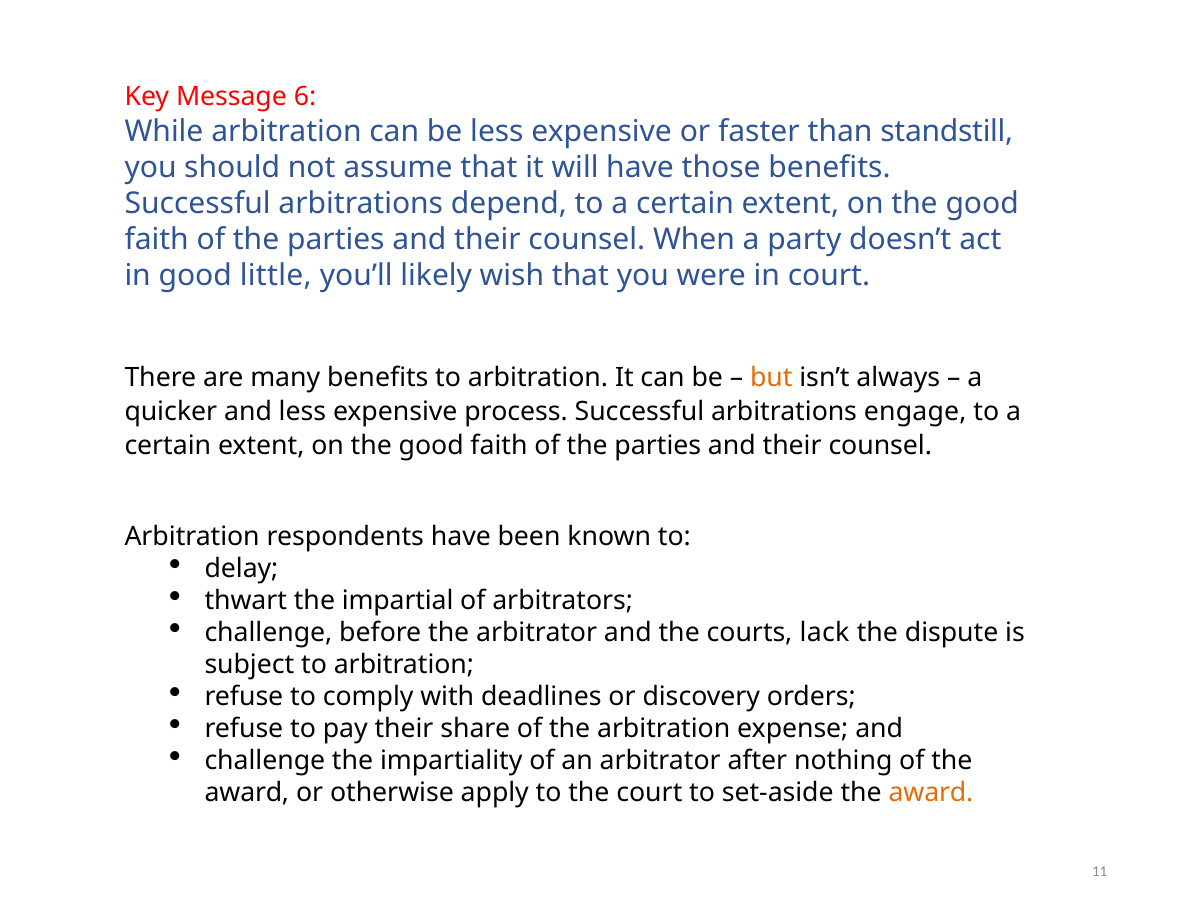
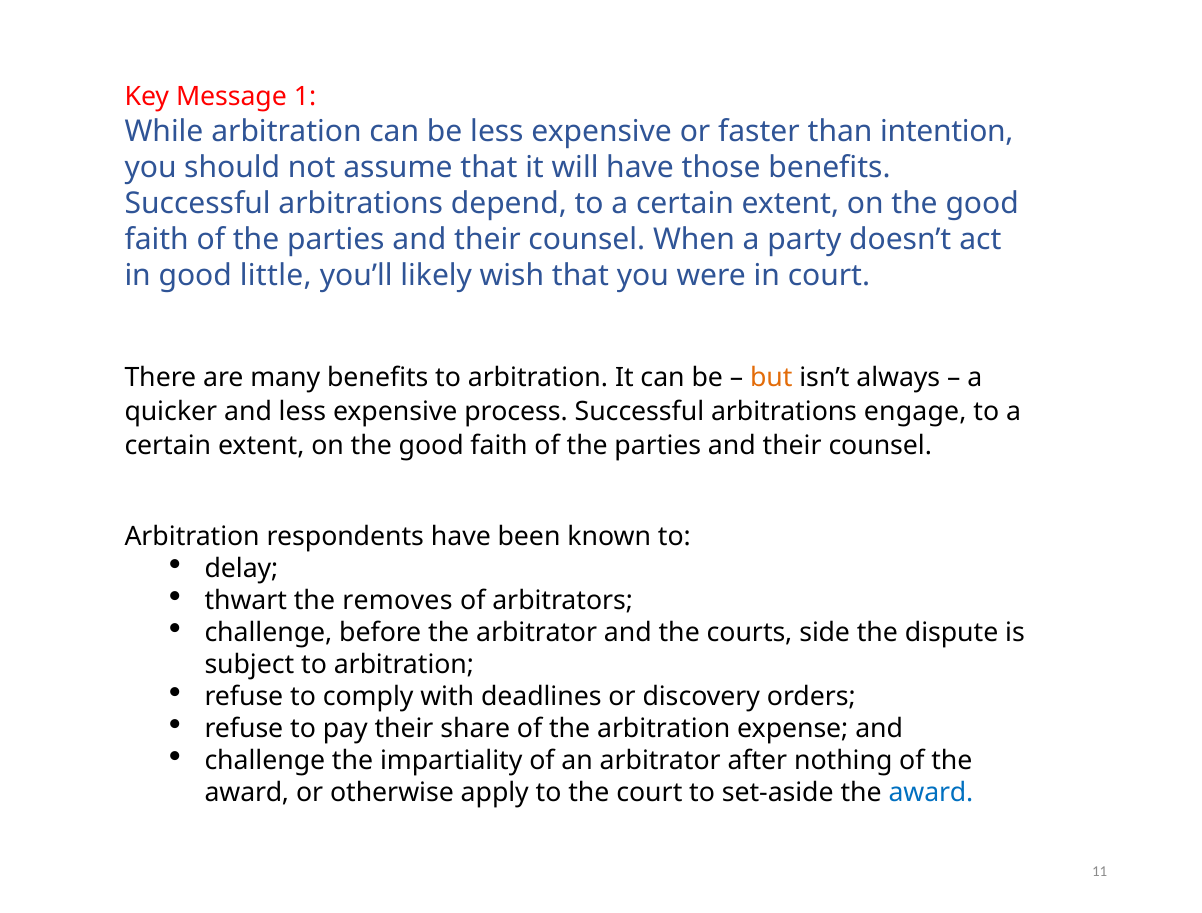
6: 6 -> 1
standstill: standstill -> intention
impartial: impartial -> removes
lack: lack -> side
award at (931, 793) colour: orange -> blue
